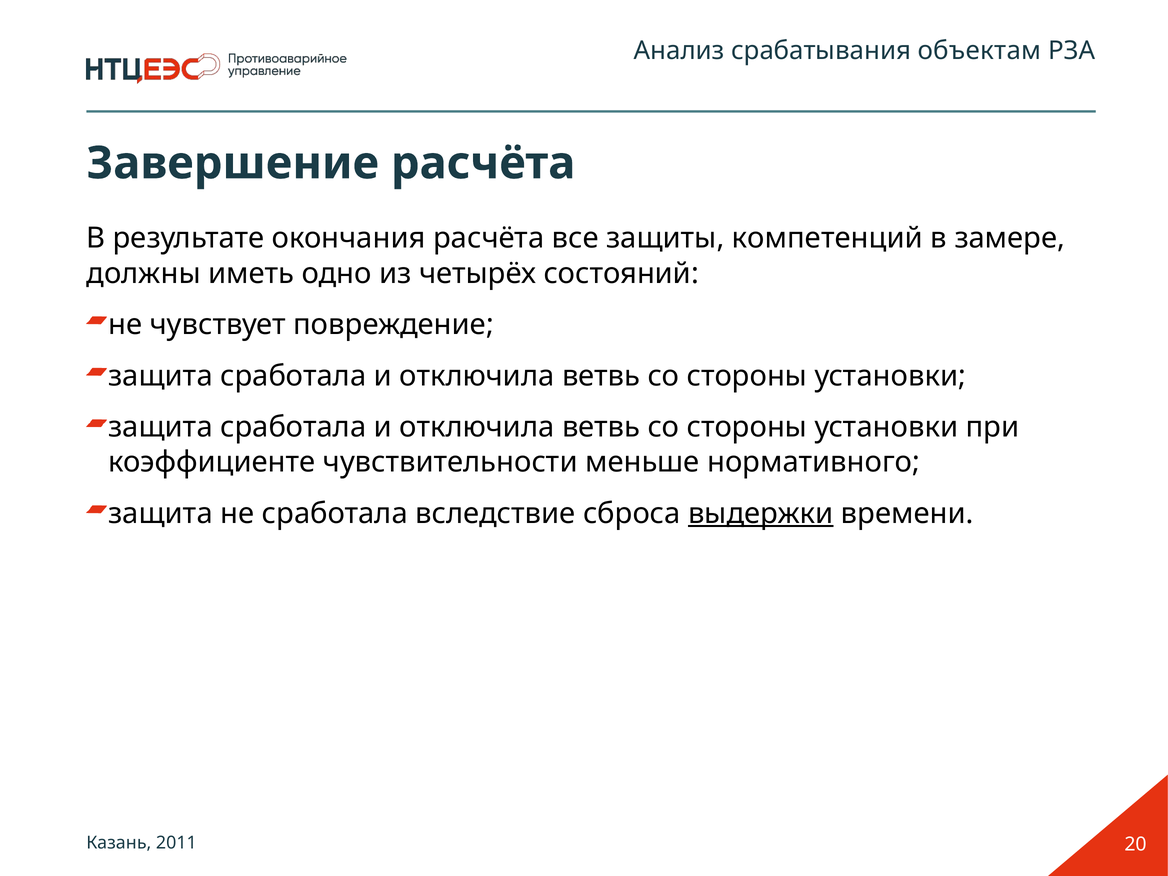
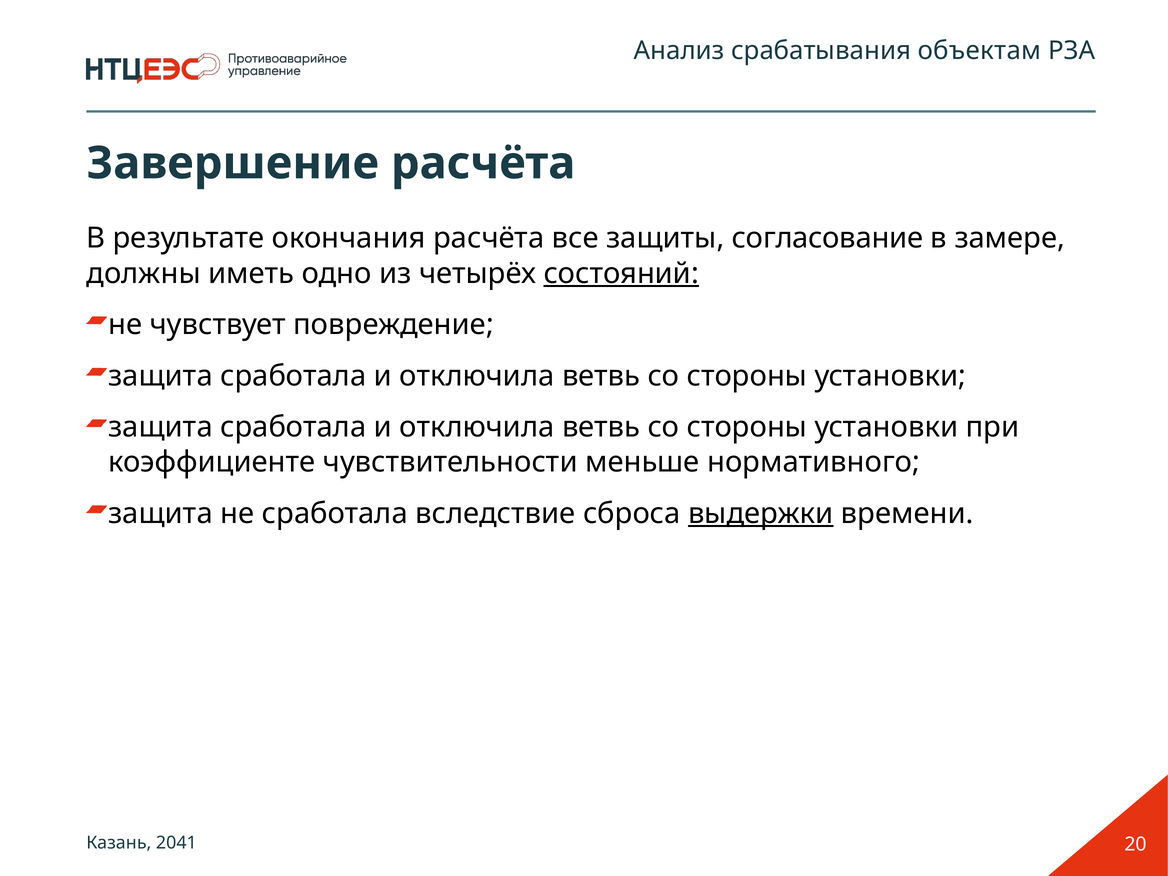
компетенций: компетенций -> согласование
состояний underline: none -> present
2011: 2011 -> 2041
